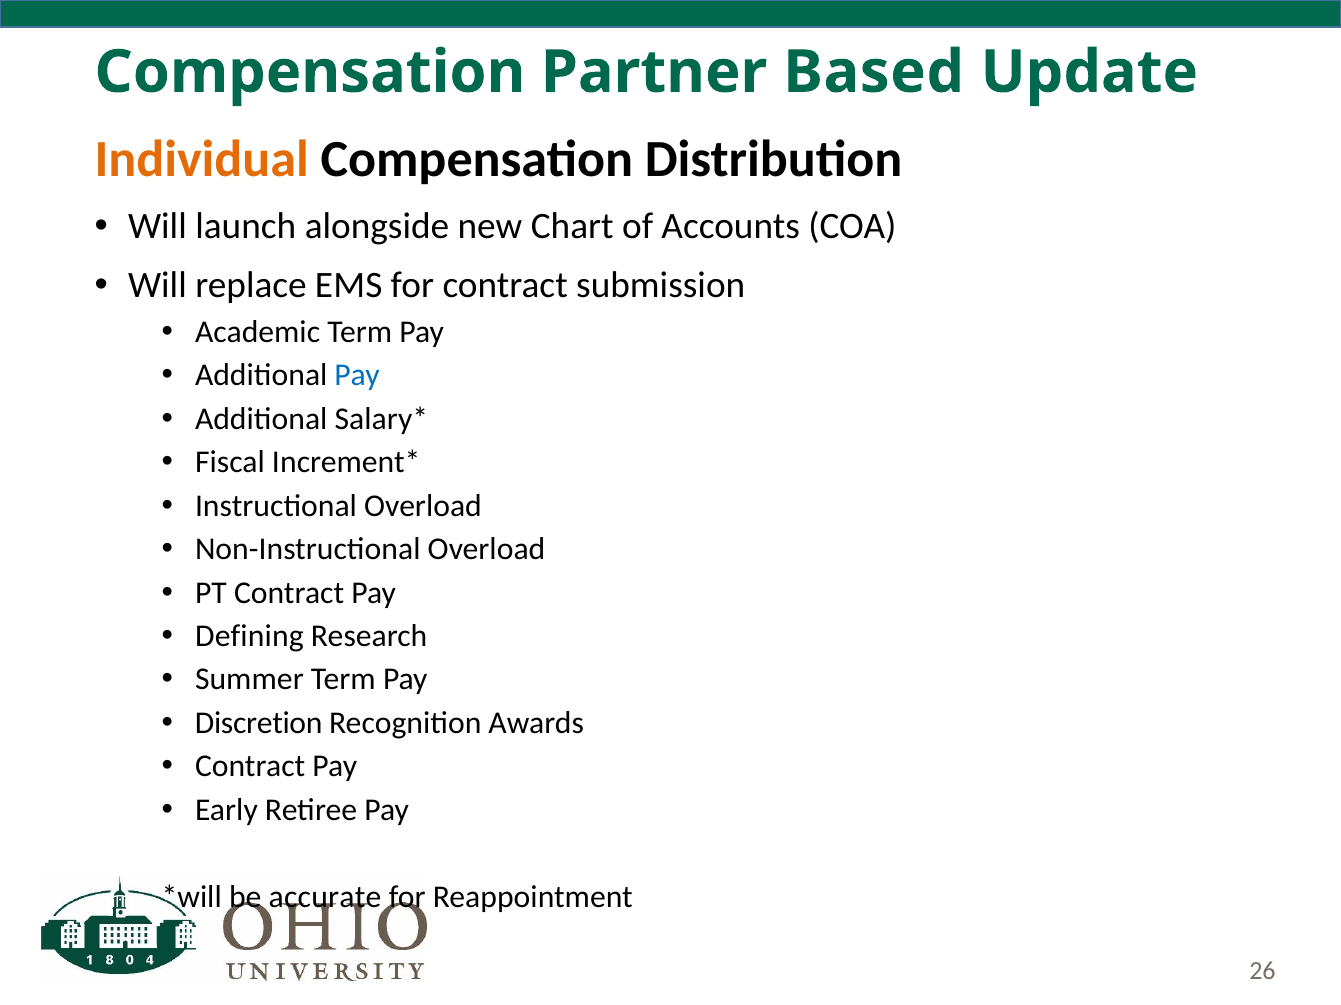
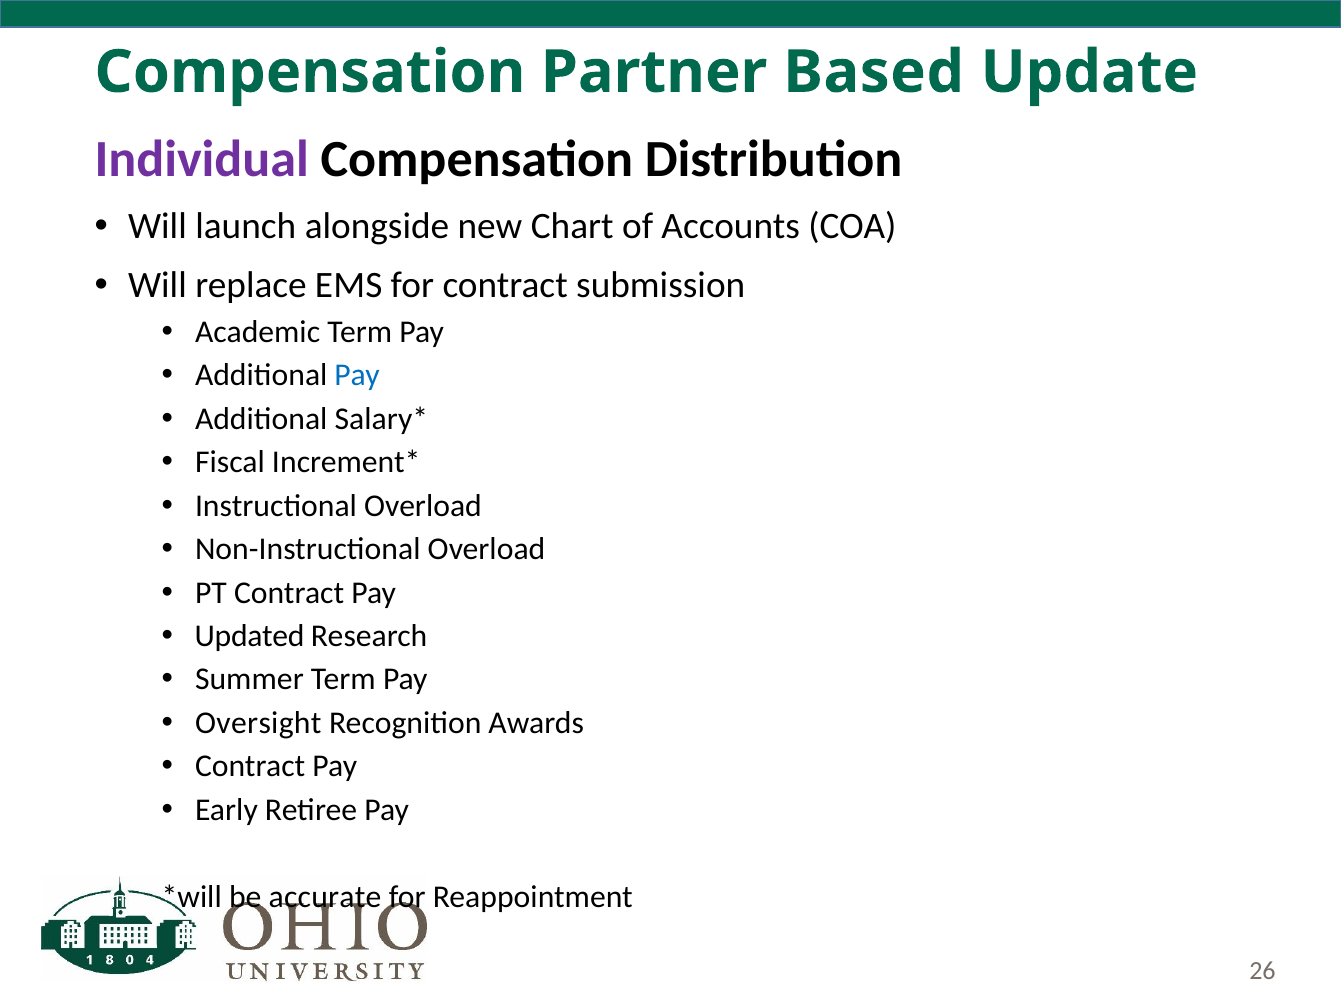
Individual colour: orange -> purple
Defining: Defining -> Updated
Discretion: Discretion -> Oversight
